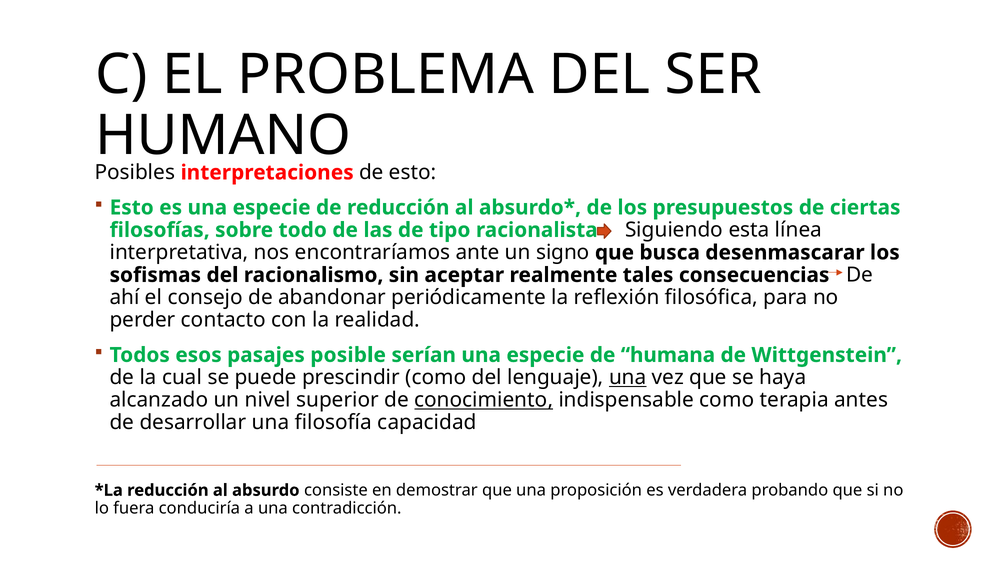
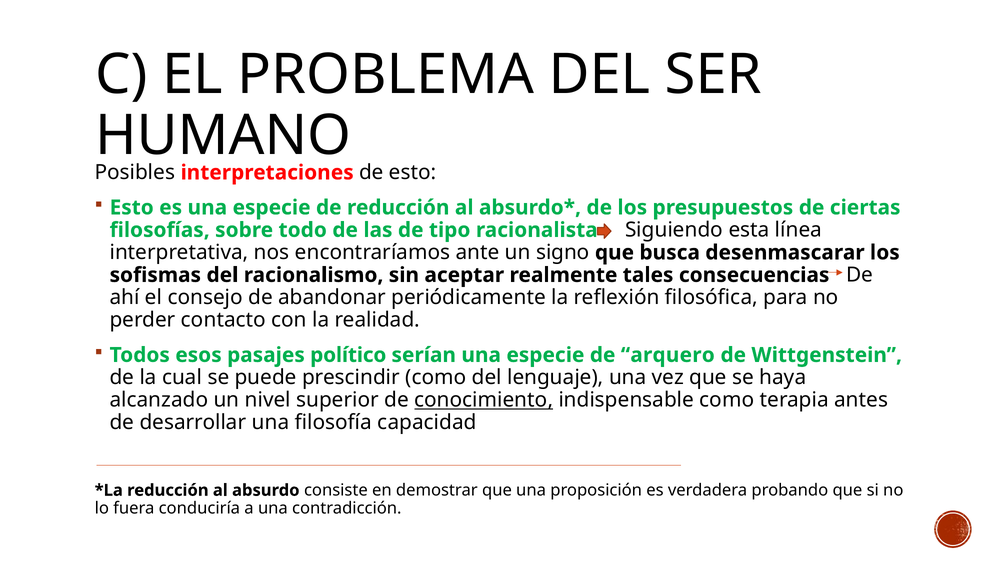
posible: posible -> político
humana: humana -> arquero
una at (628, 378) underline: present -> none
